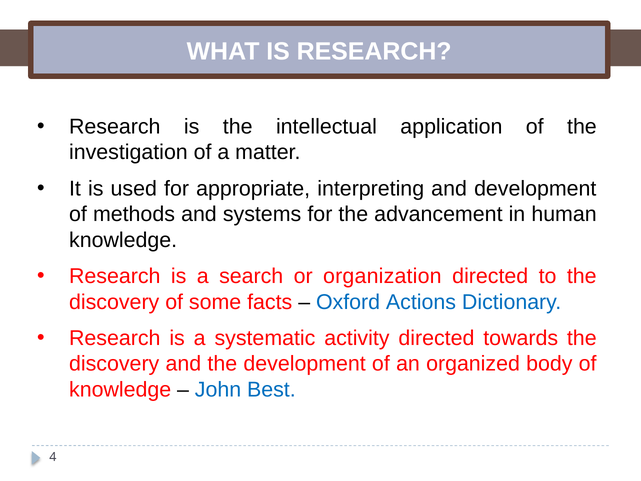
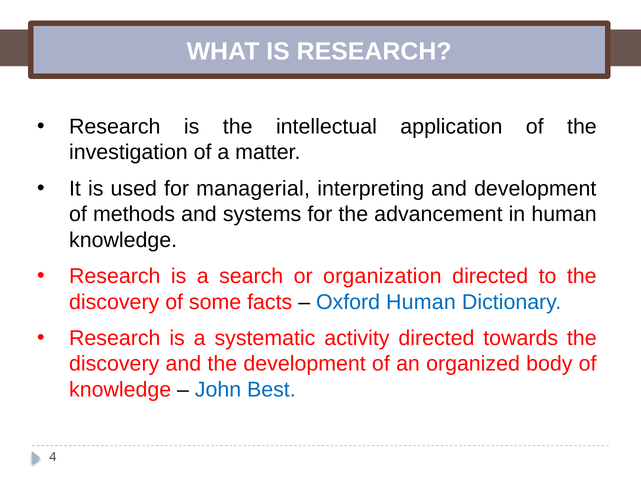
appropriate: appropriate -> managerial
Oxford Actions: Actions -> Human
